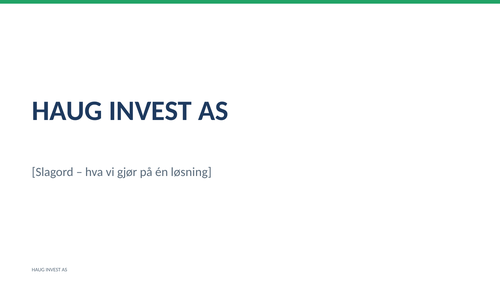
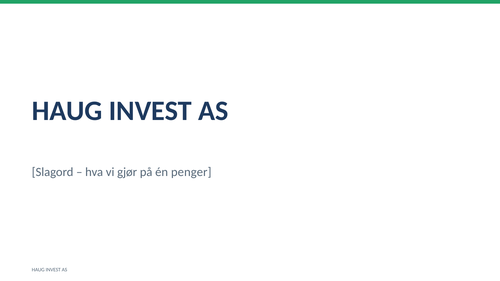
løsning: løsning -> penger
